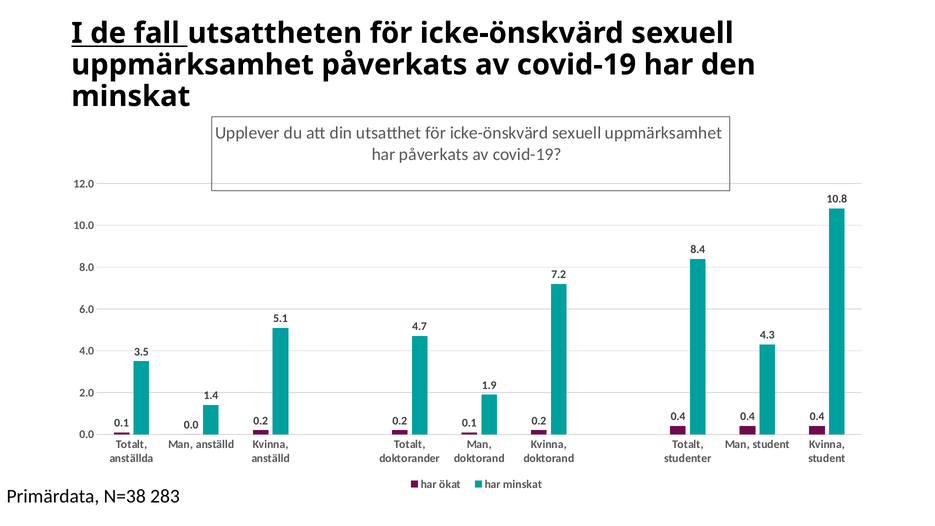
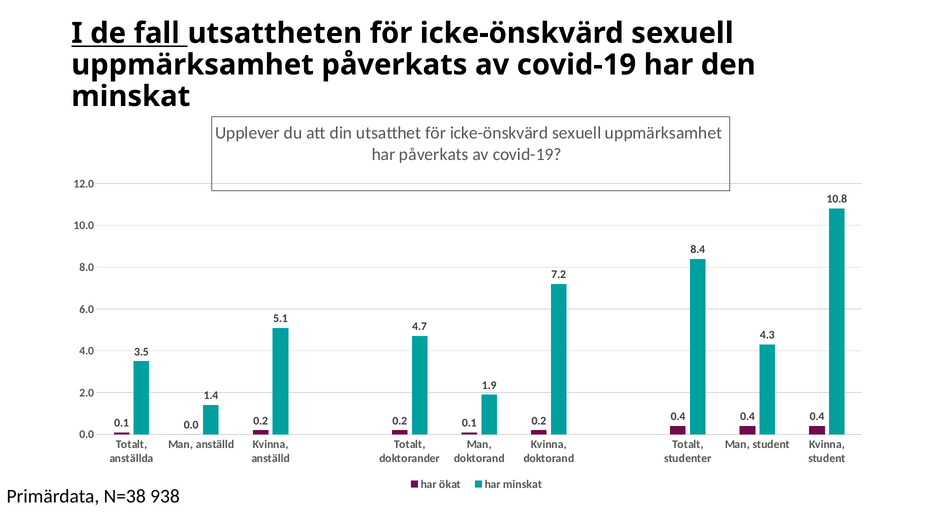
283: 283 -> 938
